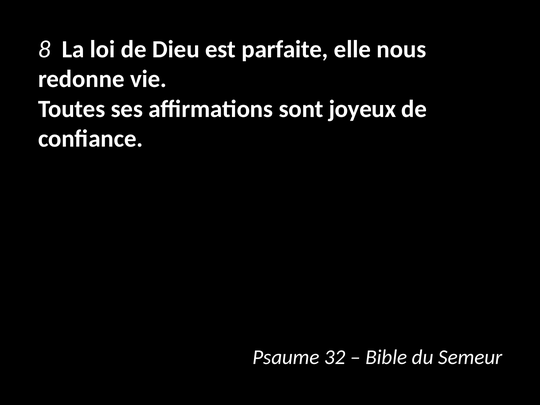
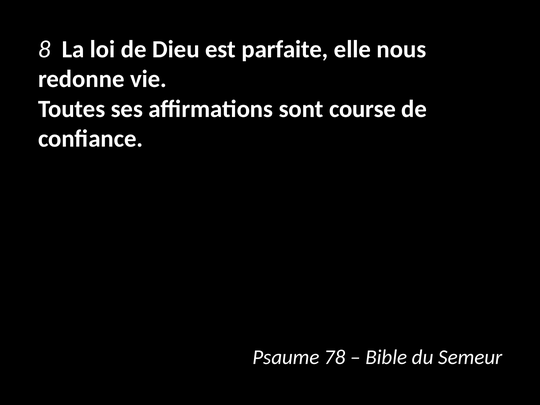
joyeux: joyeux -> course
32: 32 -> 78
